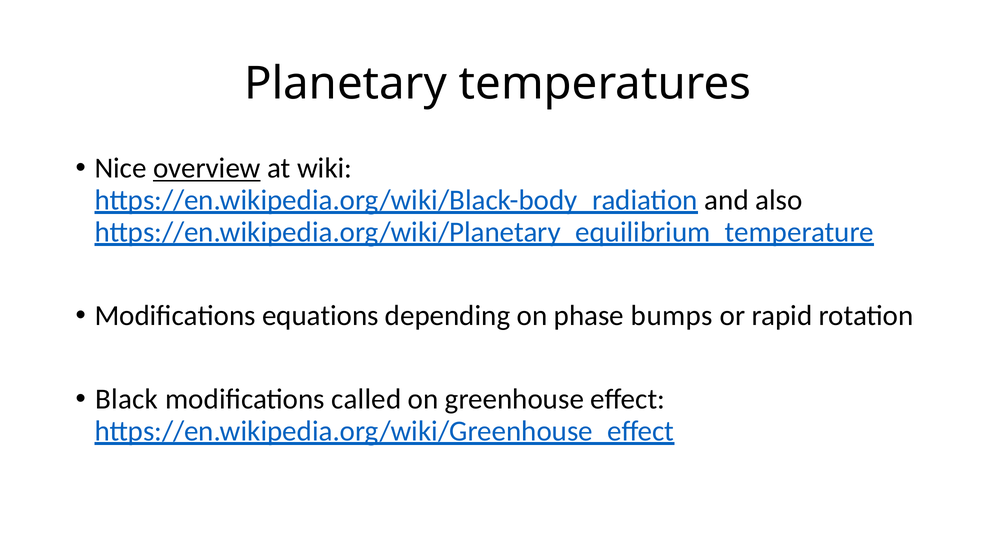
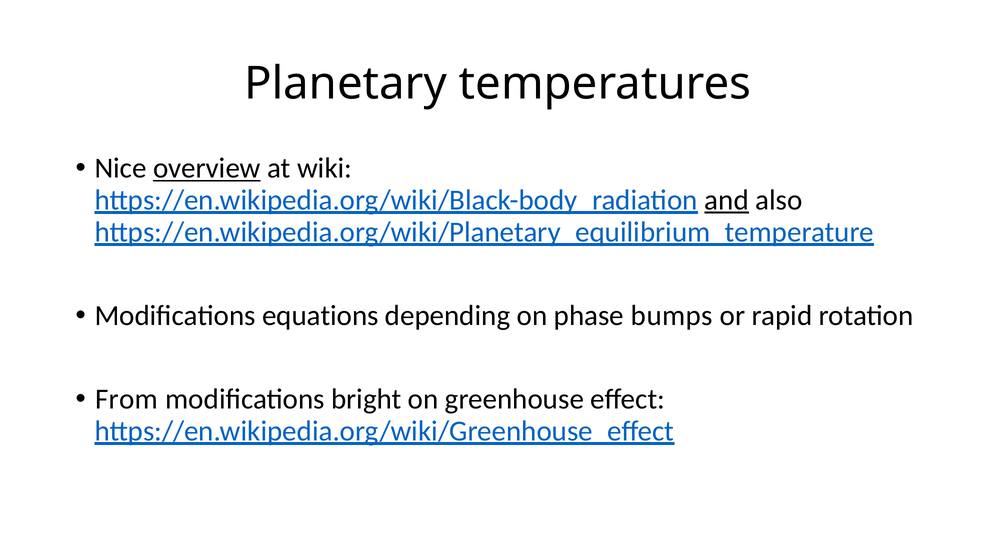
and underline: none -> present
Black: Black -> From
called: called -> bright
